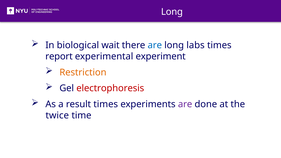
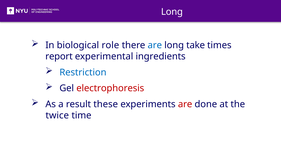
wait: wait -> role
labs: labs -> take
experiment: experiment -> ingredients
Restriction colour: orange -> blue
result times: times -> these
are at (185, 104) colour: purple -> red
